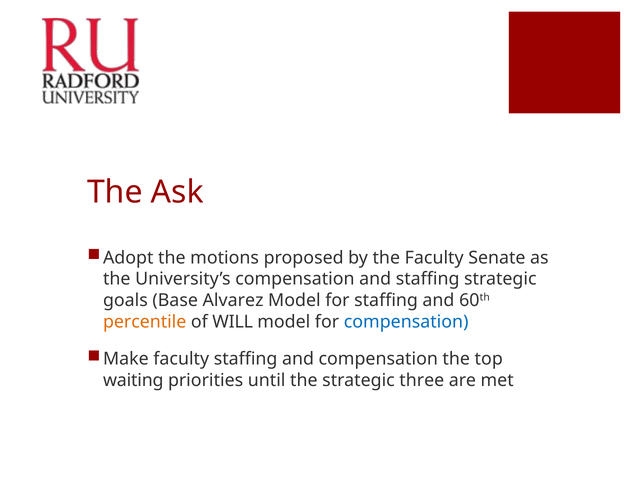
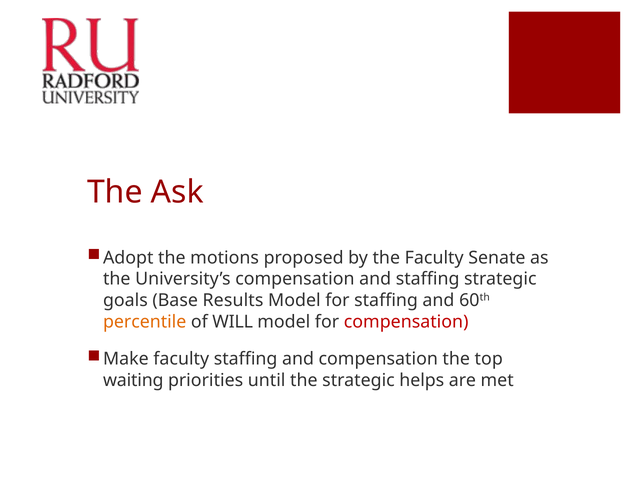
Alvarez: Alvarez -> Results
compensation at (406, 322) colour: blue -> red
three: three -> helps
